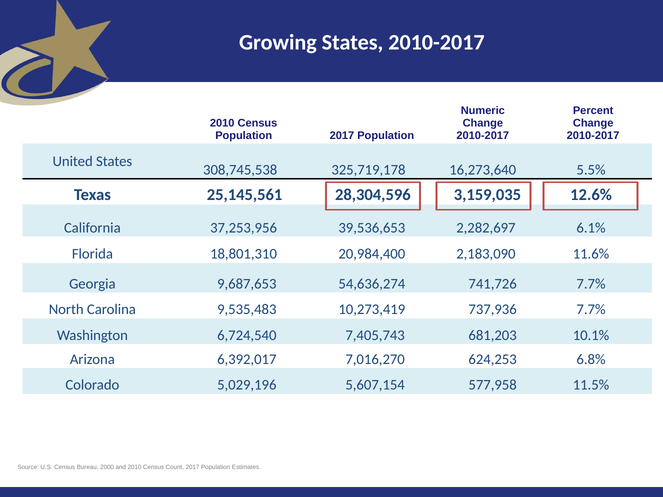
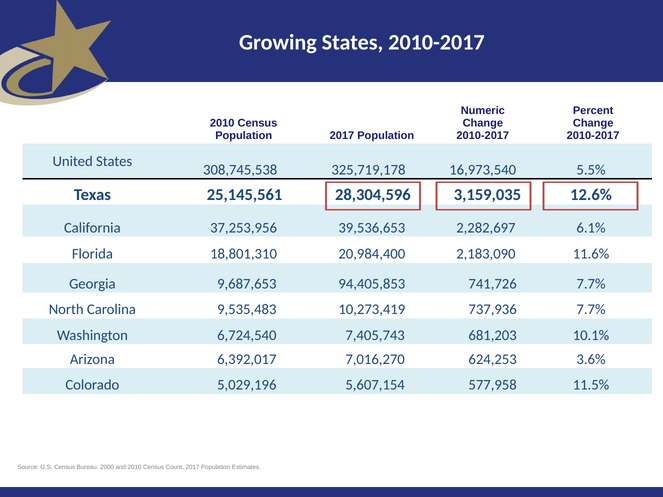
16,273,640: 16,273,640 -> 16,973,540
54,636,274: 54,636,274 -> 94,405,853
6.8%: 6.8% -> 3.6%
